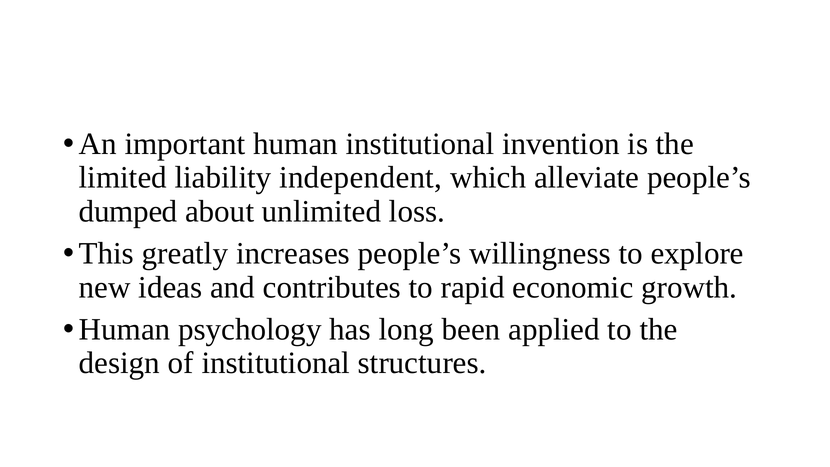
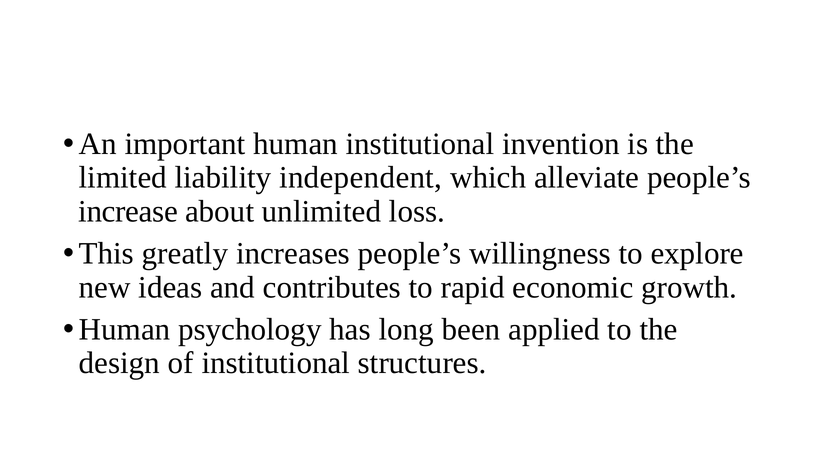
dumped: dumped -> increase
